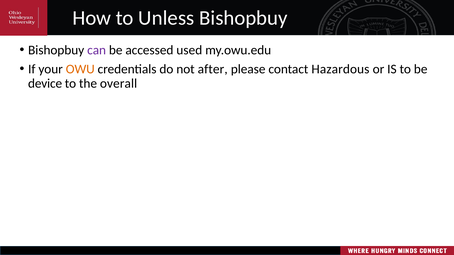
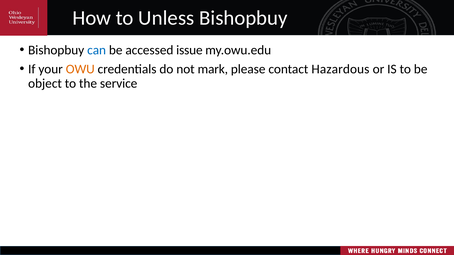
can colour: purple -> blue
used: used -> issue
after: after -> mark
device: device -> object
overall: overall -> service
